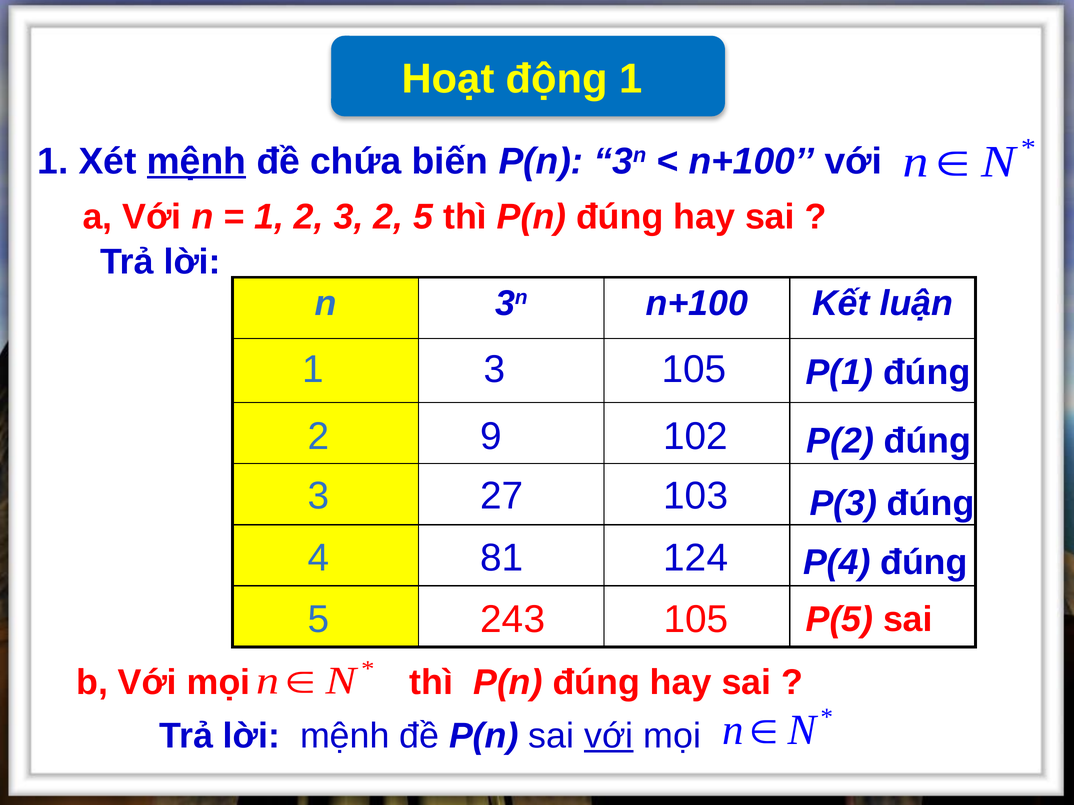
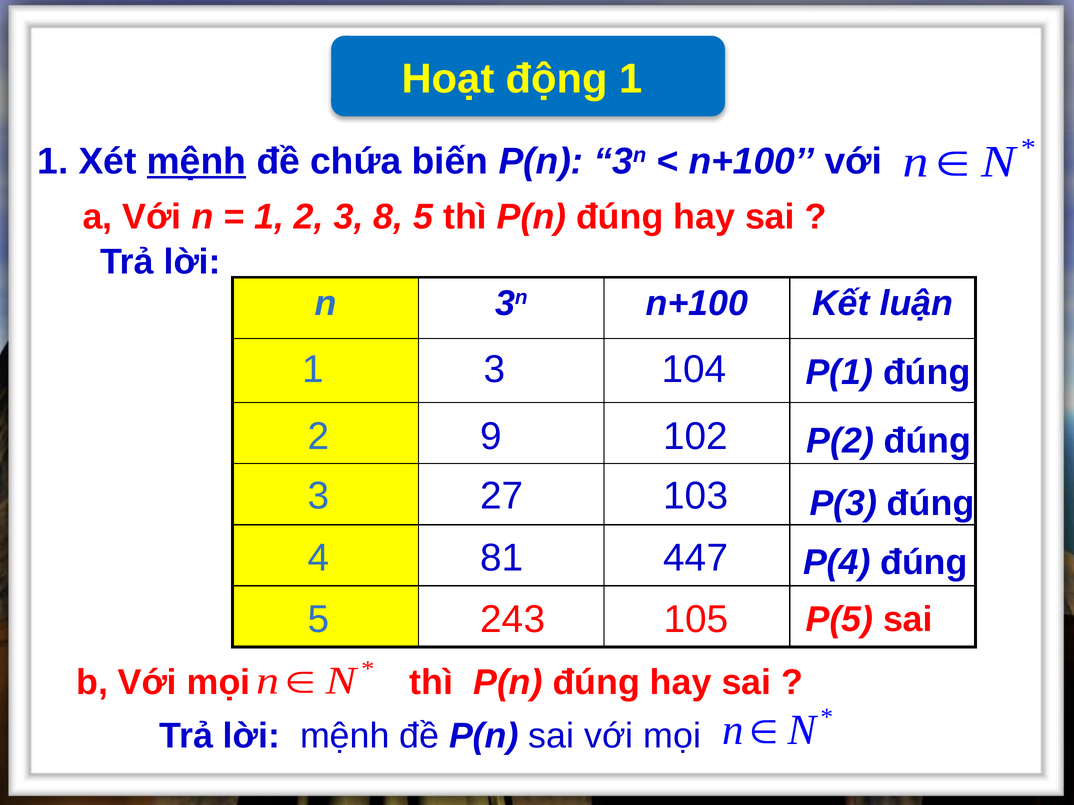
3 2: 2 -> 8
1 105: 105 -> 104
124: 124 -> 447
với at (609, 736) underline: present -> none
